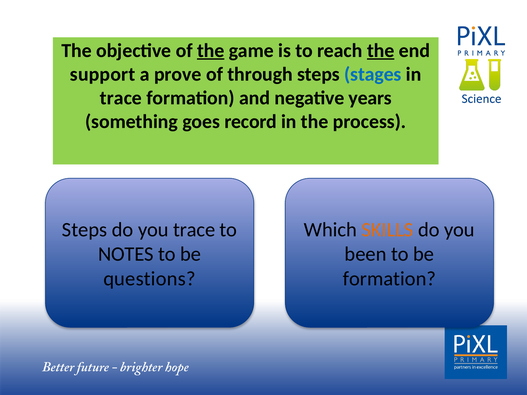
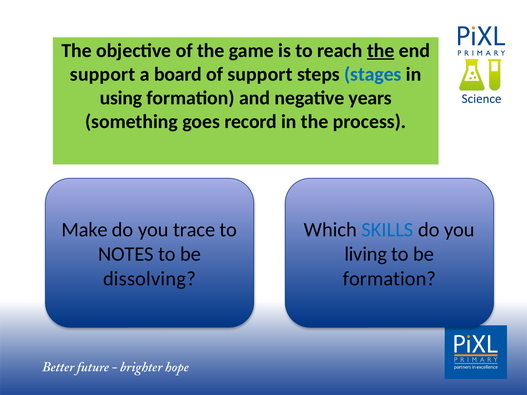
the at (211, 51) underline: present -> none
prove: prove -> board
of through: through -> support
trace at (121, 98): trace -> using
Steps at (85, 230): Steps -> Make
SKILLS colour: orange -> blue
been: been -> living
questions: questions -> dissolving
